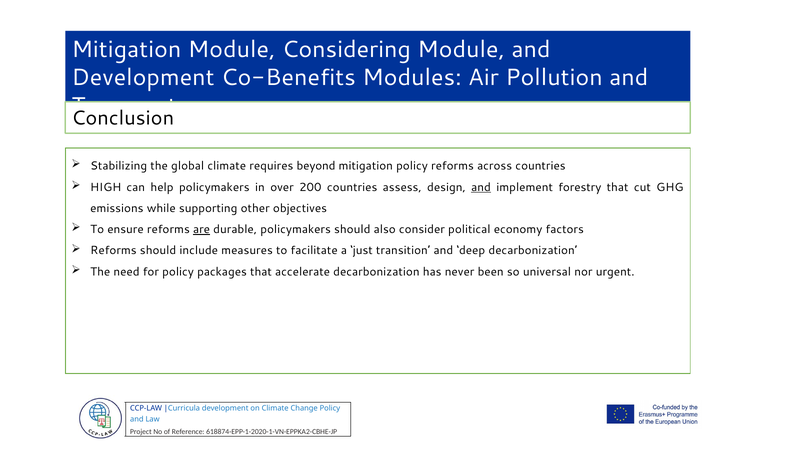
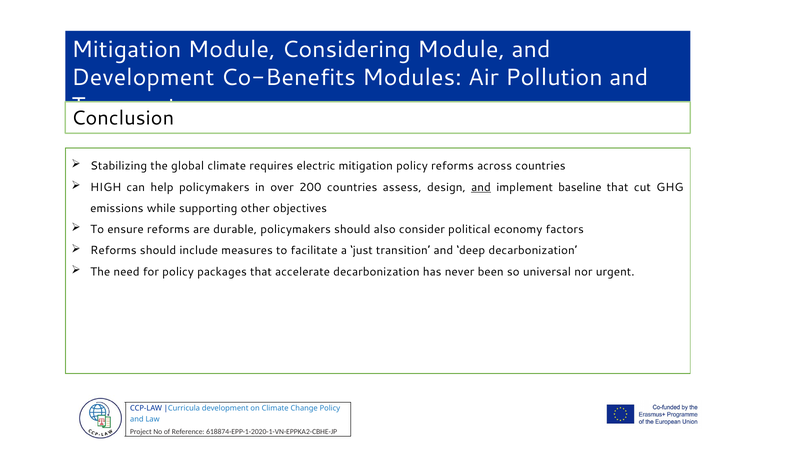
beyond: beyond -> electric
forestry: forestry -> baseline
are underline: present -> none
